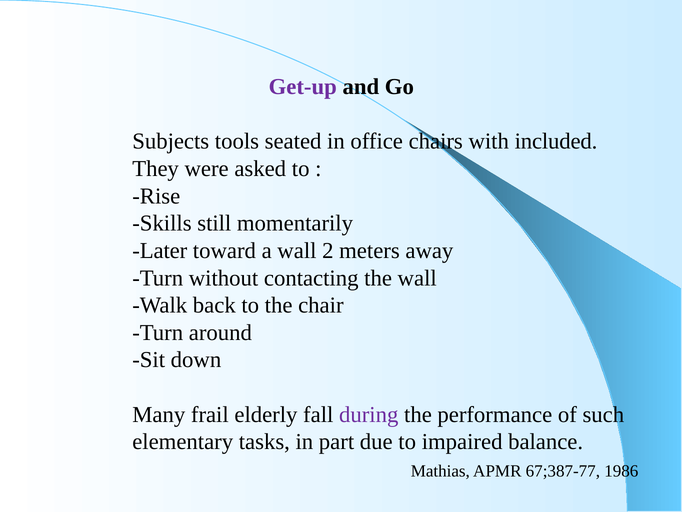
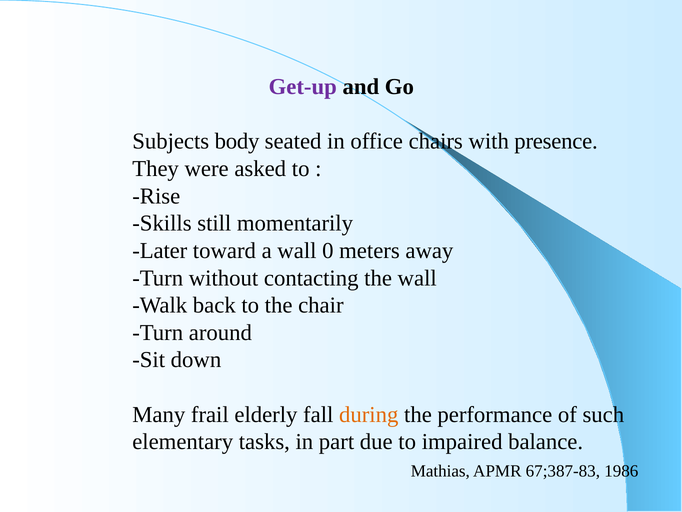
tools: tools -> body
included: included -> presence
2: 2 -> 0
during colour: purple -> orange
67;387-77: 67;387-77 -> 67;387-83
